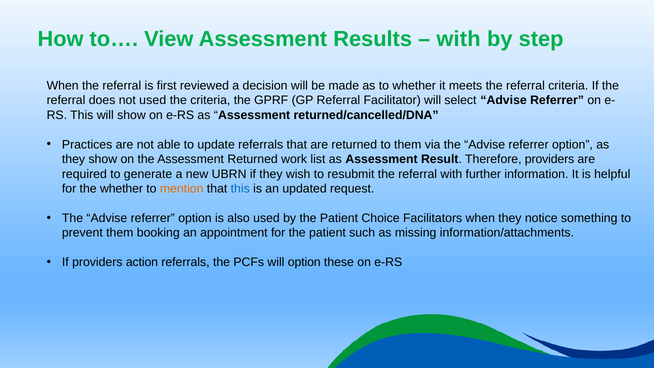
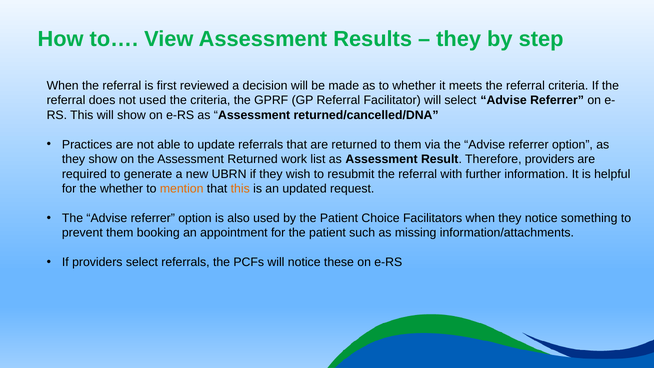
with at (459, 39): with -> they
this at (240, 189) colour: blue -> orange
providers action: action -> select
will option: option -> notice
